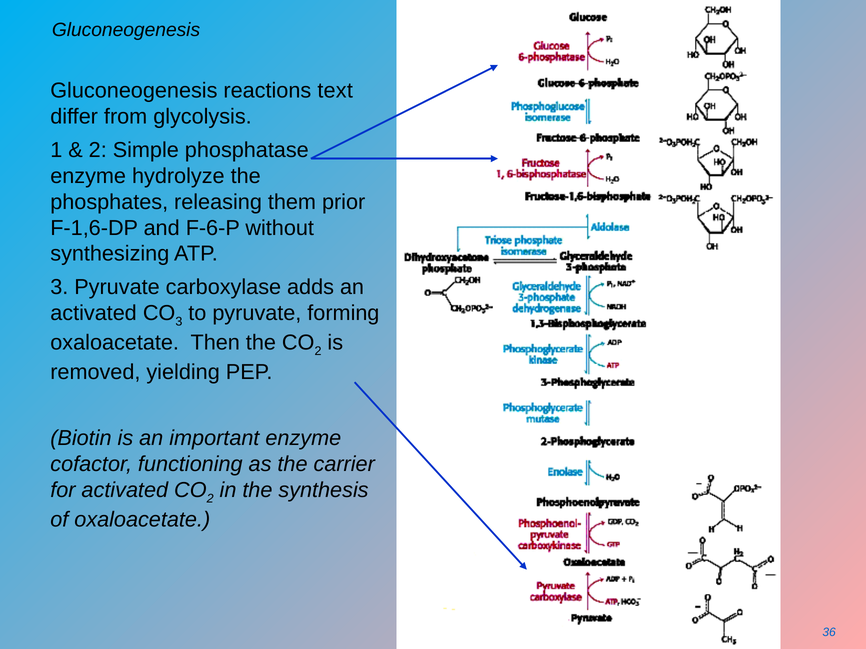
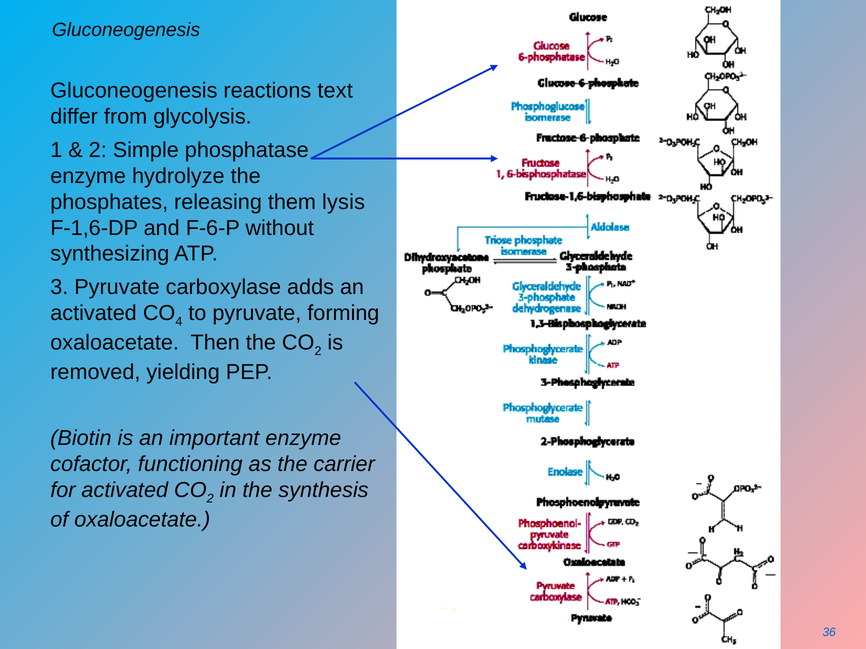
prior: prior -> lysis
3 at (179, 322): 3 -> 4
